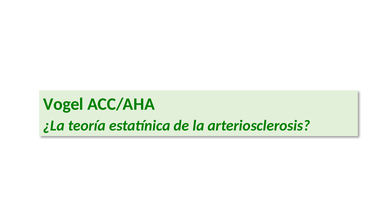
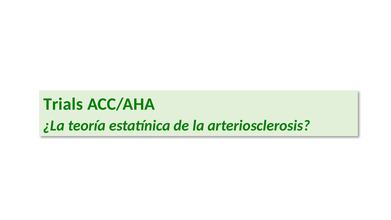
Vogel: Vogel -> Trials
